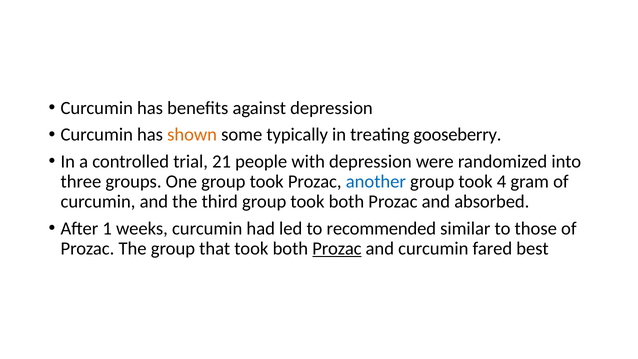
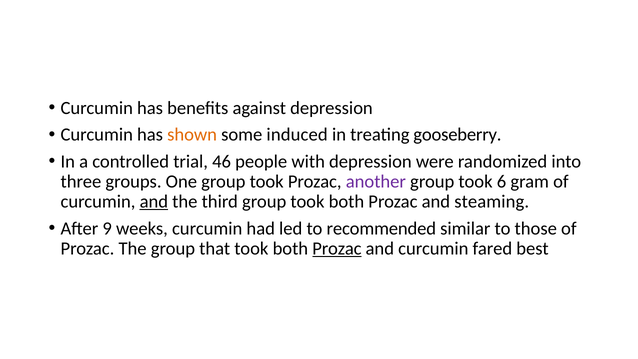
typically: typically -> induced
21: 21 -> 46
another colour: blue -> purple
4: 4 -> 6
and at (154, 202) underline: none -> present
absorbed: absorbed -> steaming
1: 1 -> 9
